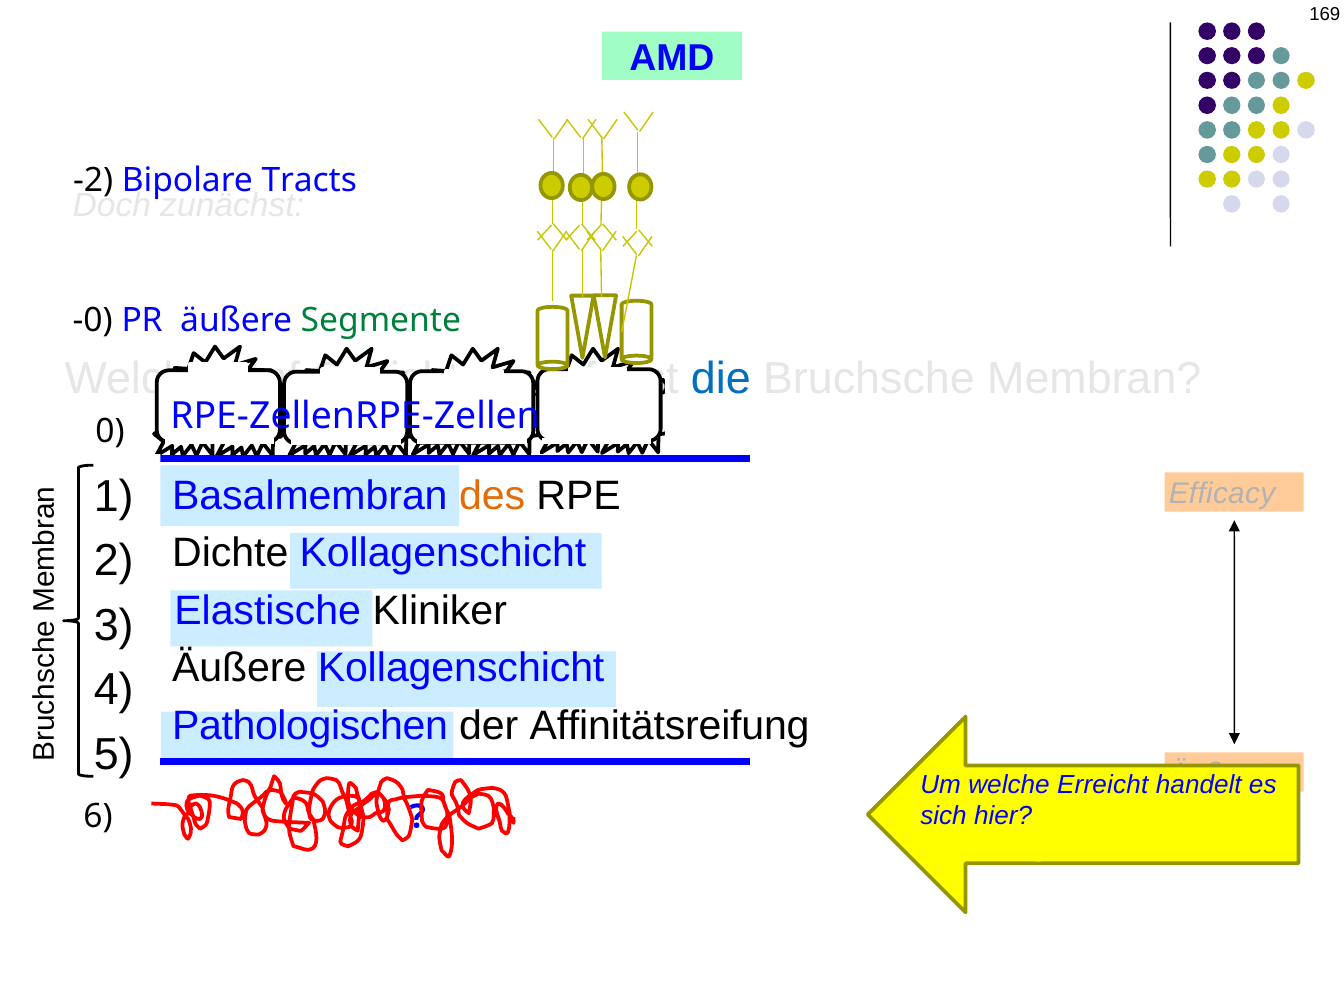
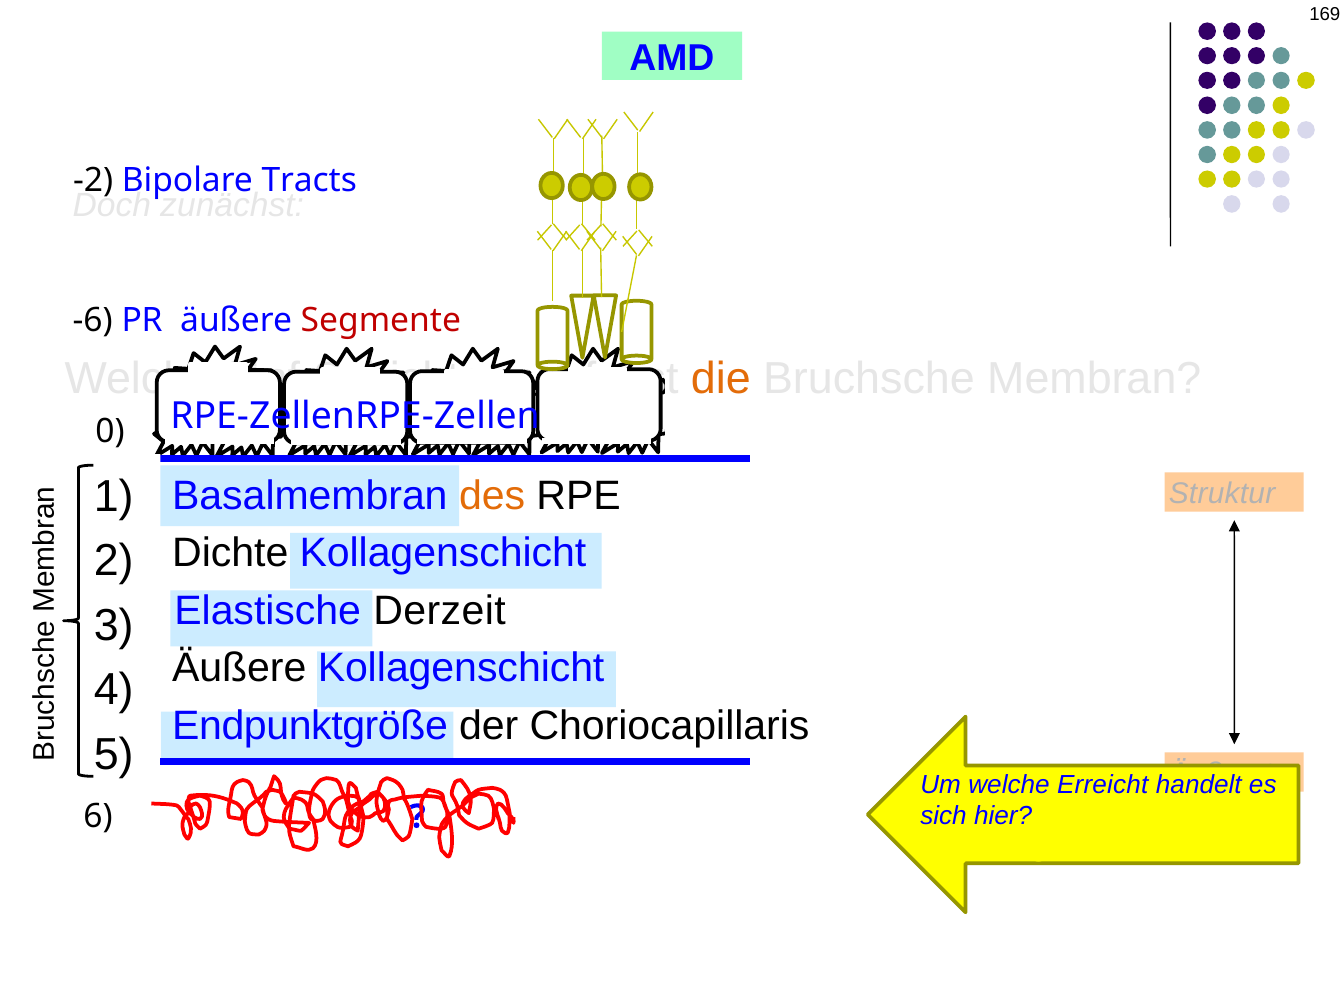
-0 at (93, 321): -0 -> -6
Segmente colour: green -> red
die at (721, 379) colour: blue -> orange
Efficacy: Efficacy -> Struktur
Kliniker: Kliniker -> Derzeit
Pathologischen: Pathologischen -> Endpunktgröße
Affinitätsreifung: Affinitätsreifung -> Choriocapillaris
